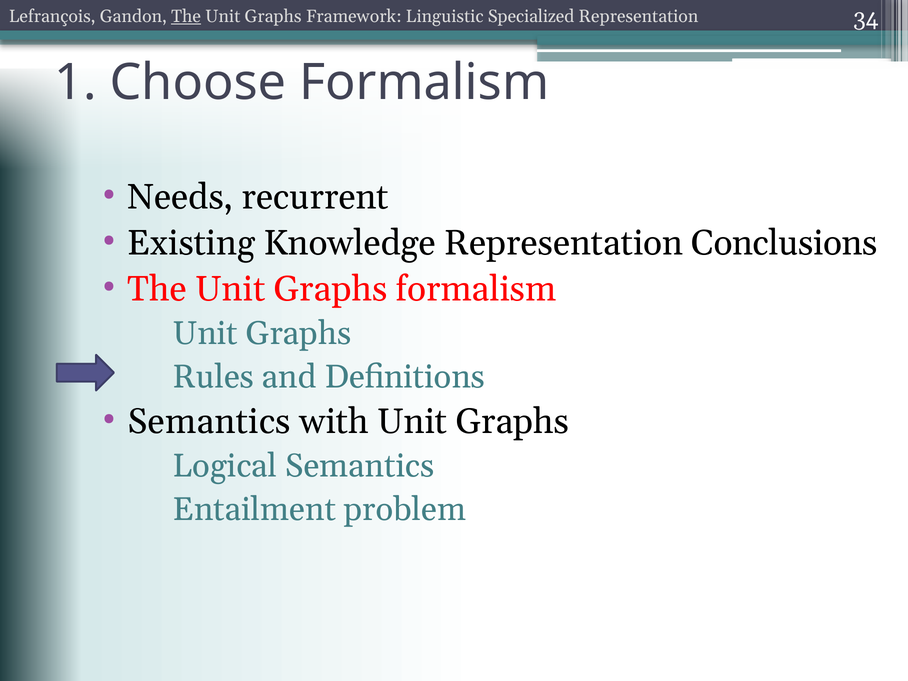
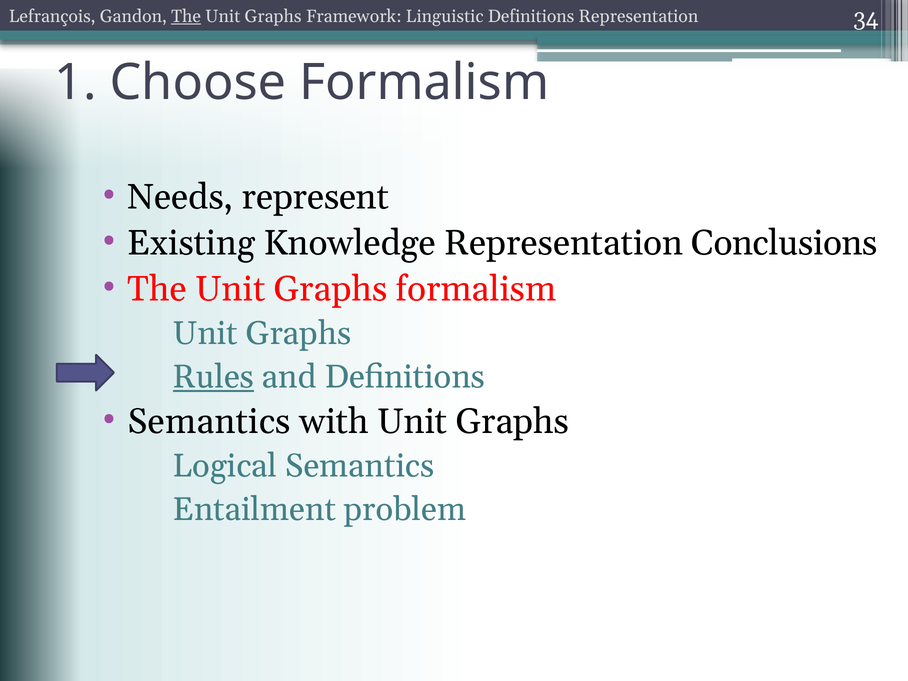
Linguistic Specialized: Specialized -> Definitions
recurrent: recurrent -> represent
Rules underline: none -> present
